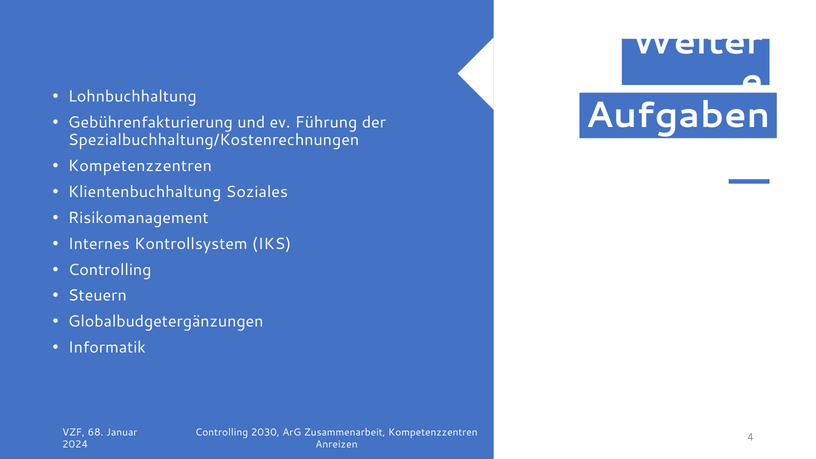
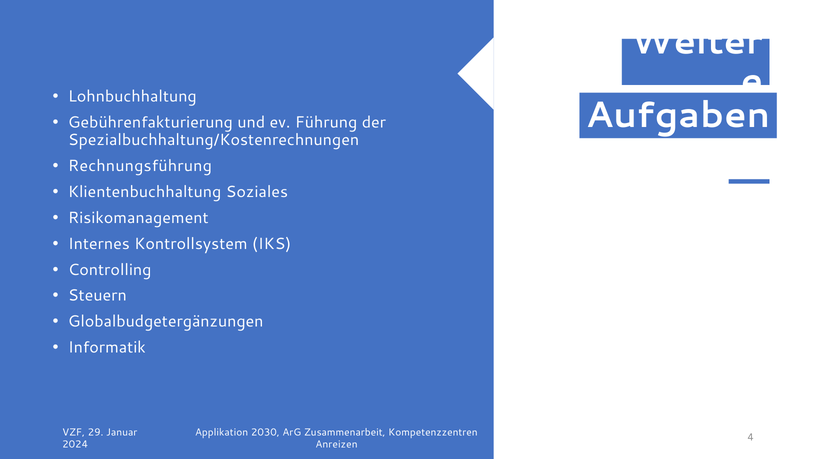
Kompetenzzentren at (140, 166): Kompetenzzentren -> Rechnungsführung
68: 68 -> 29
Controlling at (222, 432): Controlling -> Applikation
